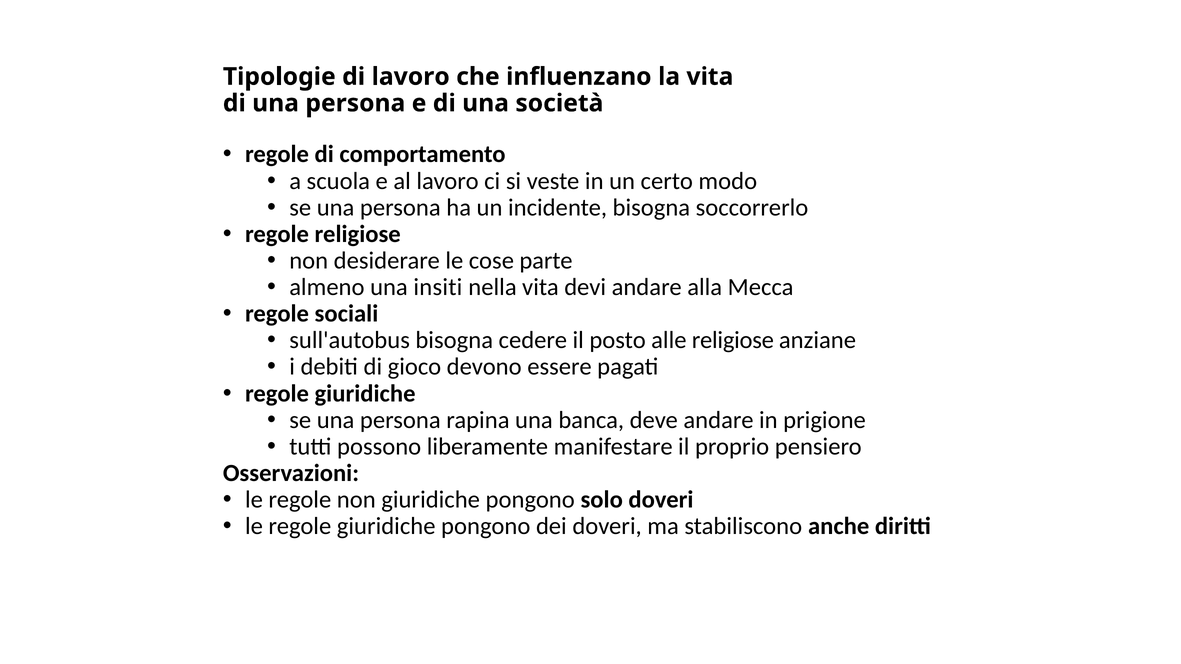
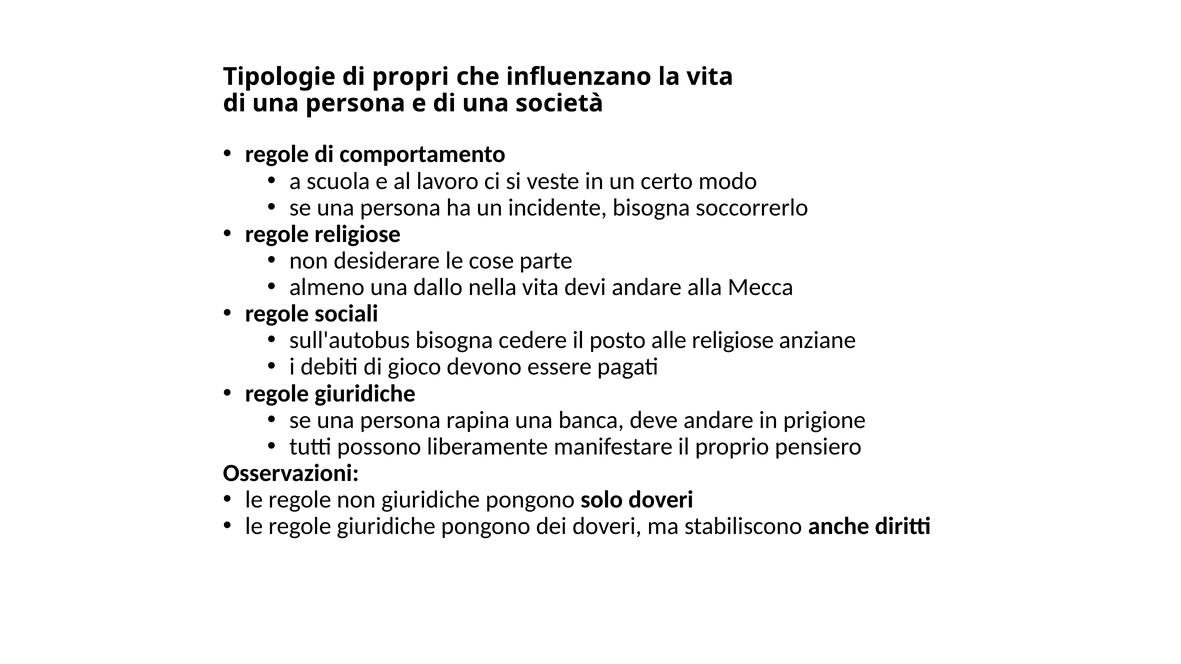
di lavoro: lavoro -> propri
insiti: insiti -> dallo
